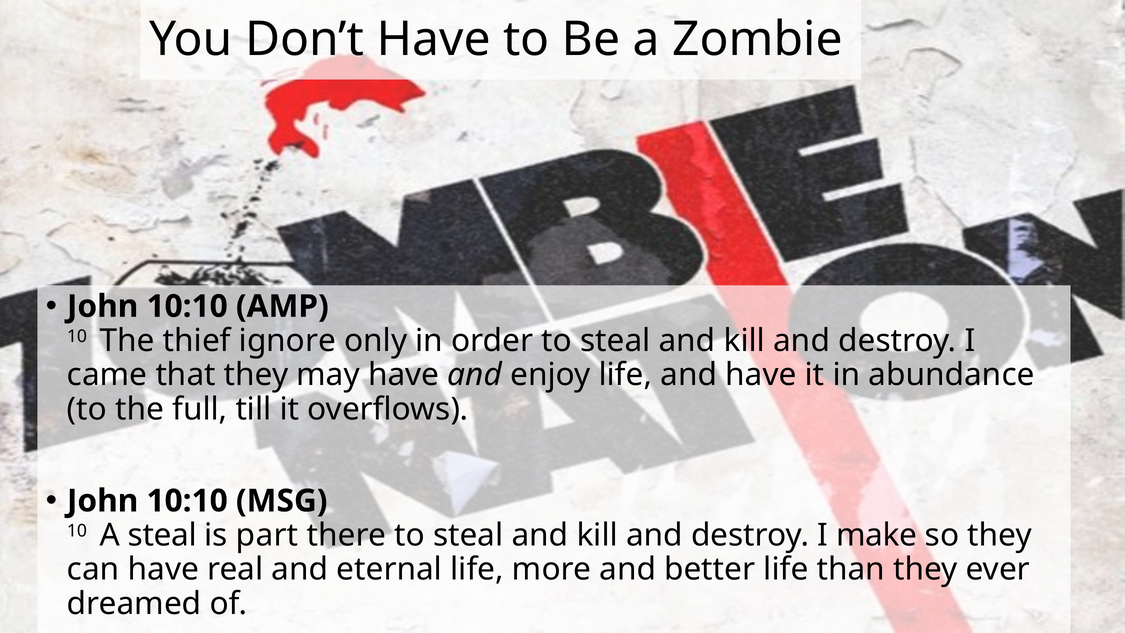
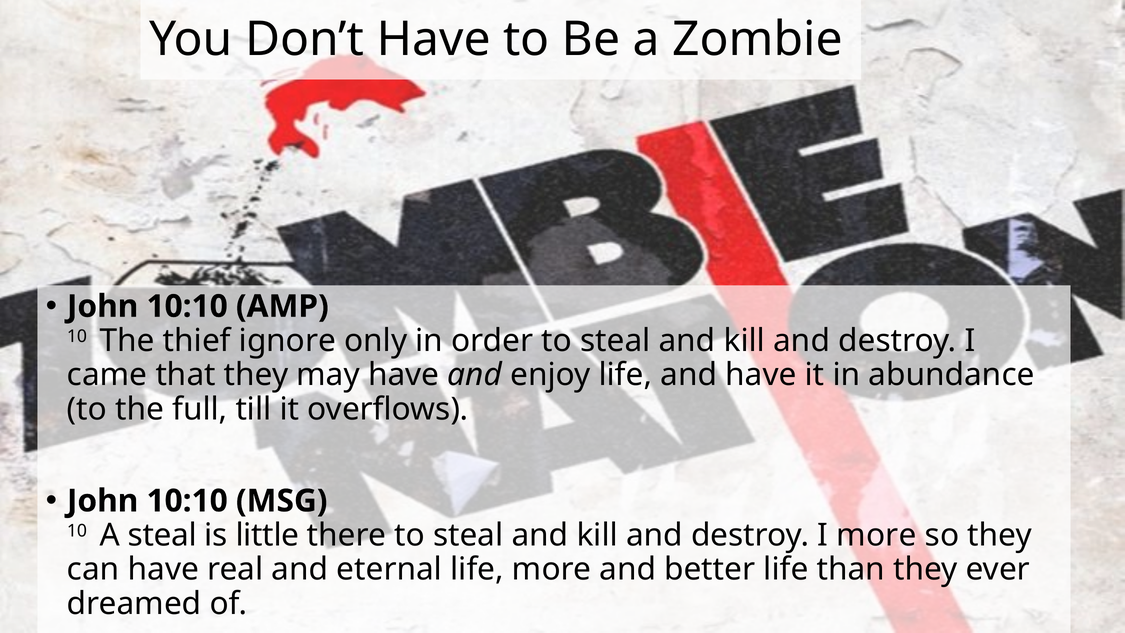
part: part -> little
I make: make -> more
